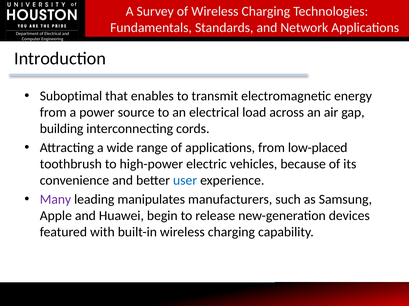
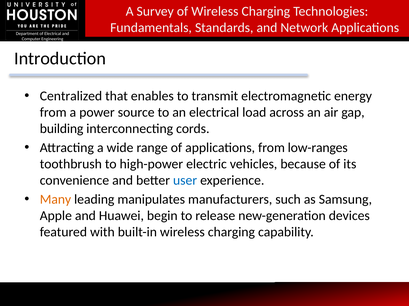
Suboptimal: Suboptimal -> Centralized
low-placed: low-placed -> low-ranges
Many colour: purple -> orange
